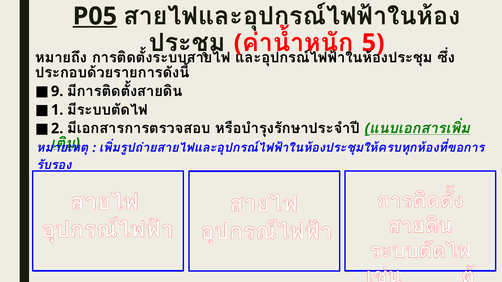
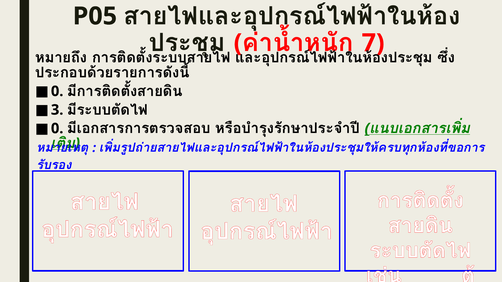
P05 underline: present -> none
5: 5 -> 7
9 at (57, 91): 9 -> 0
1: 1 -> 3
2 at (57, 129): 2 -> 0
